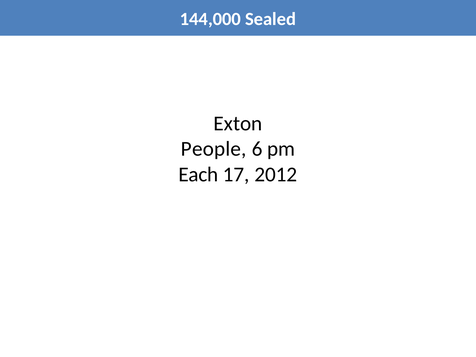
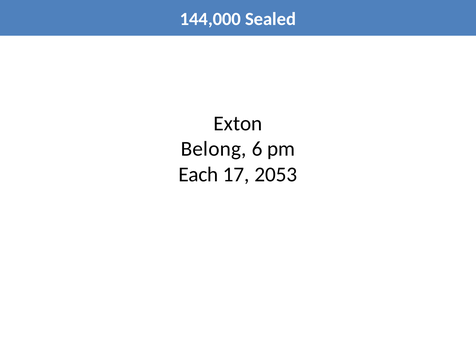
People: People -> Belong
2012: 2012 -> 2053
